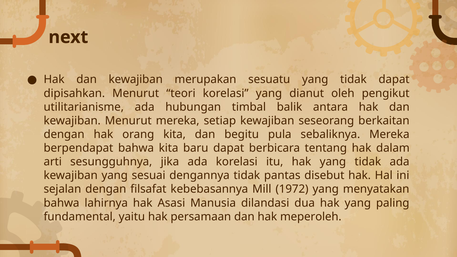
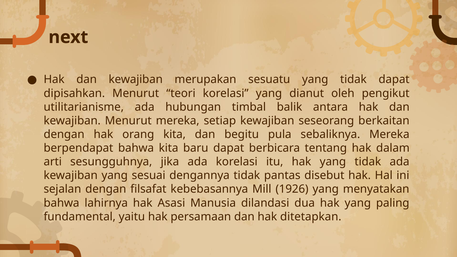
1972: 1972 -> 1926
meperoleh: meperoleh -> ditetapkan
